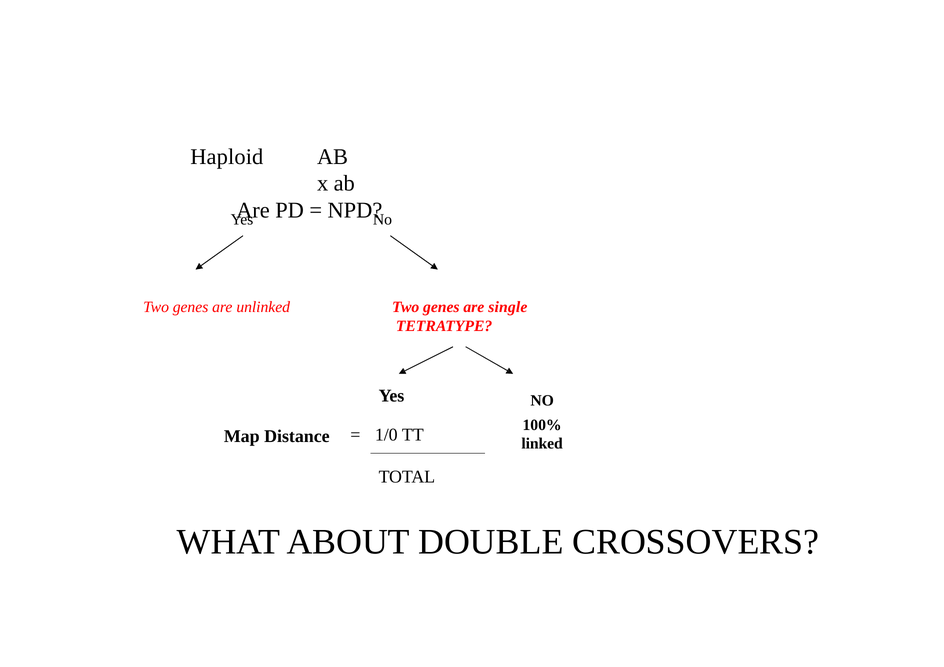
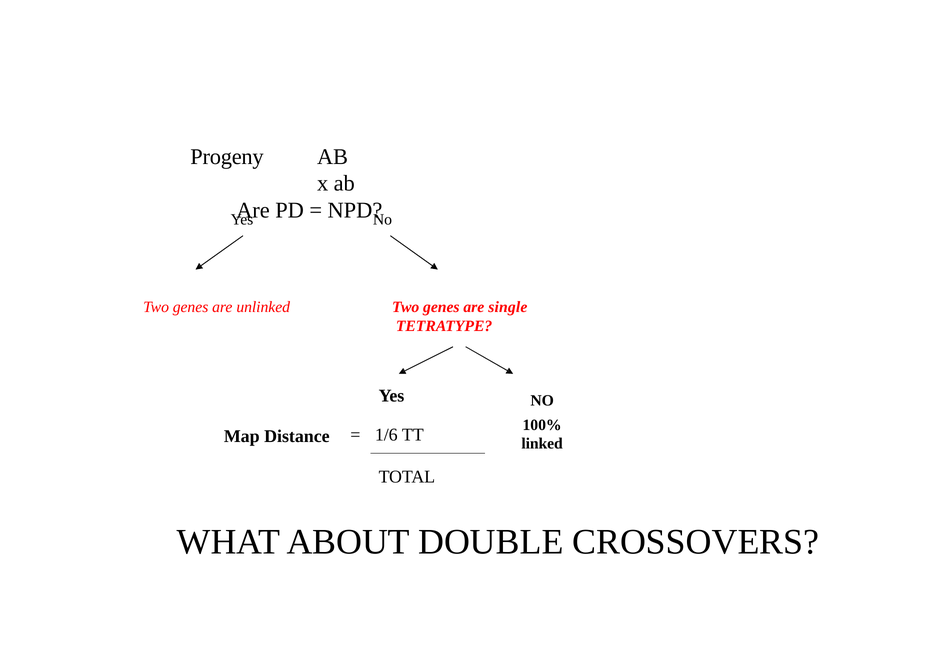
Haploid: Haploid -> Progeny
1/0: 1/0 -> 1/6
